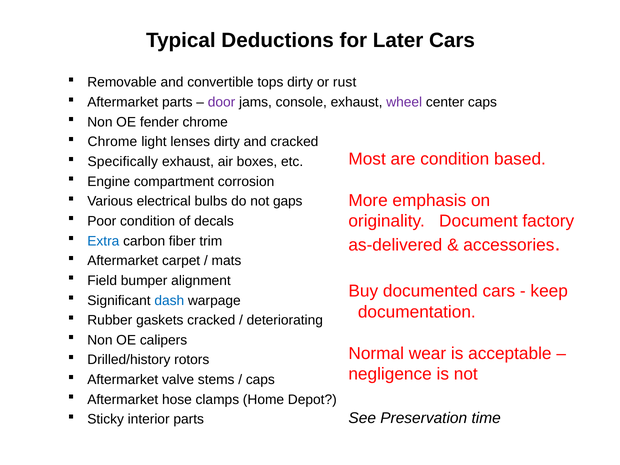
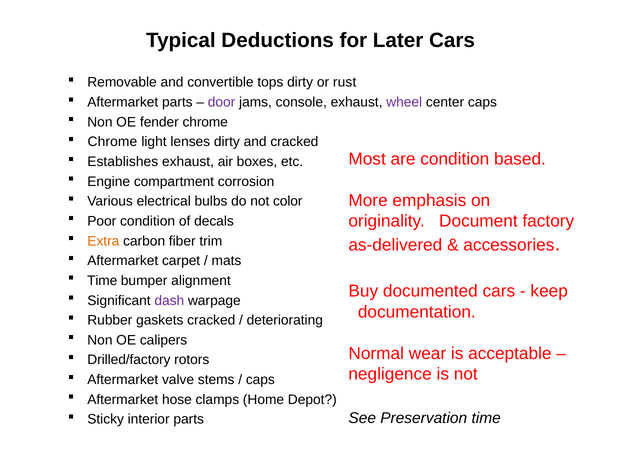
Specifically: Specifically -> Establishes
gaps: gaps -> color
Extra colour: blue -> orange
Field at (102, 281): Field -> Time
dash colour: blue -> purple
Drilled/history: Drilled/history -> Drilled/factory
